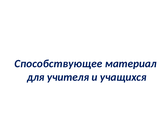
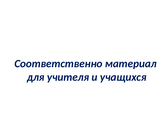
Способствующее: Способствующее -> Соответственно
